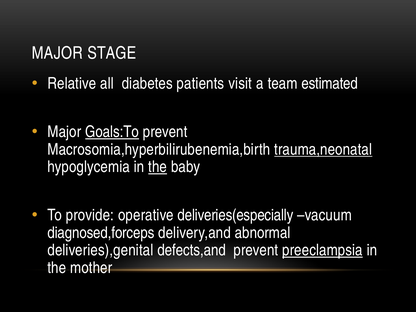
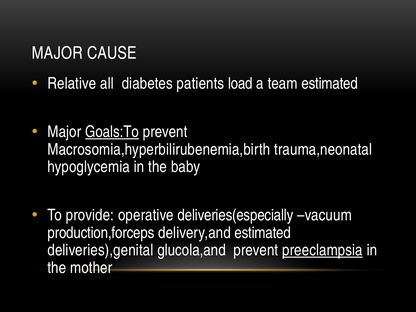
STAGE: STAGE -> CAUSE
visit: visit -> load
trauma,neonatal underline: present -> none
the at (158, 167) underline: present -> none
diagnosed,forceps: diagnosed,forceps -> production,forceps
delivery,and abnormal: abnormal -> estimated
defects,and: defects,and -> glucola,and
